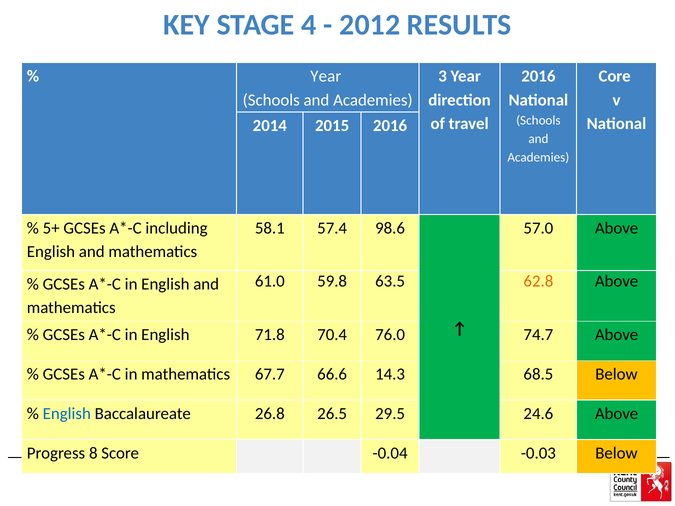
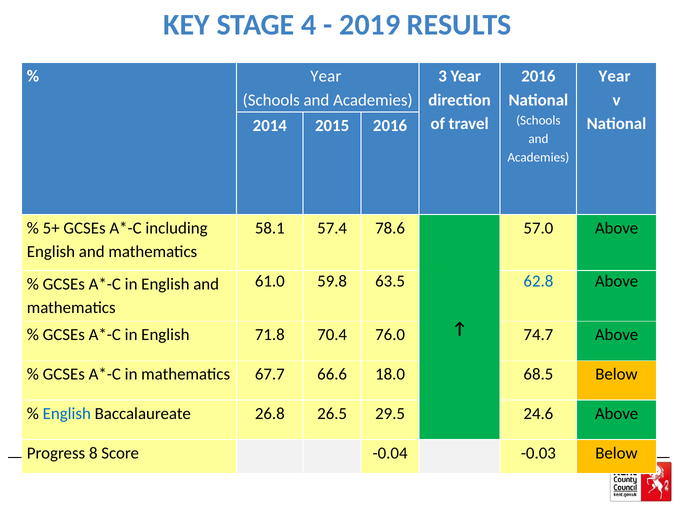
2012: 2012 -> 2019
Core at (615, 76): Core -> Year
98.6: 98.6 -> 78.6
62.8 colour: orange -> blue
14.3: 14.3 -> 18.0
